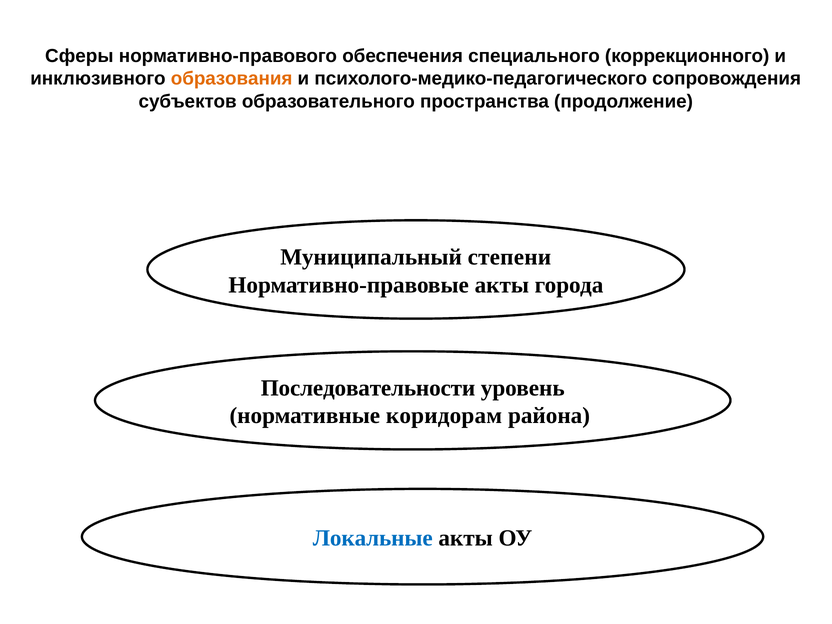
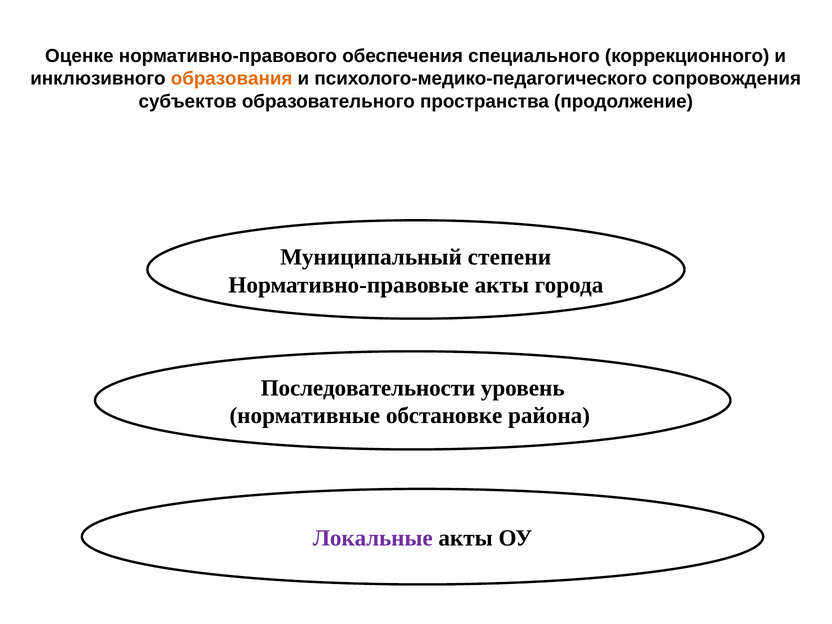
Сферы: Сферы -> Оценке
коридорам: коридорам -> обстановке
Локальные colour: blue -> purple
